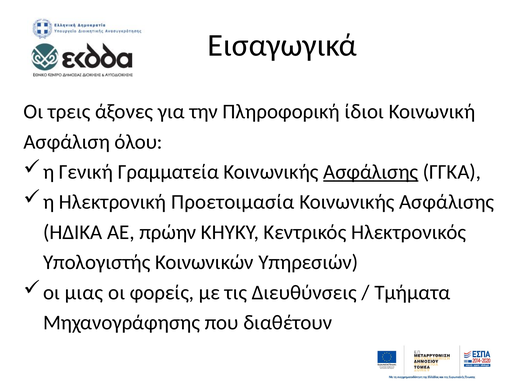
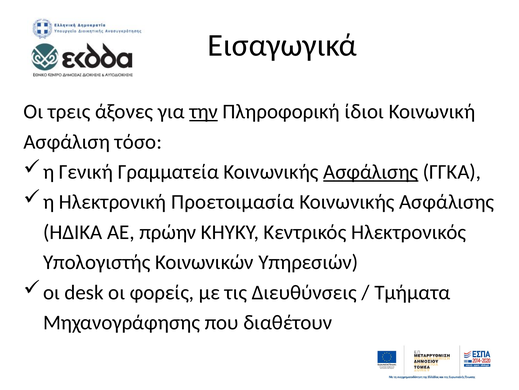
την underline: none -> present
όλου: όλου -> τόσο
μιας: μιας -> desk
